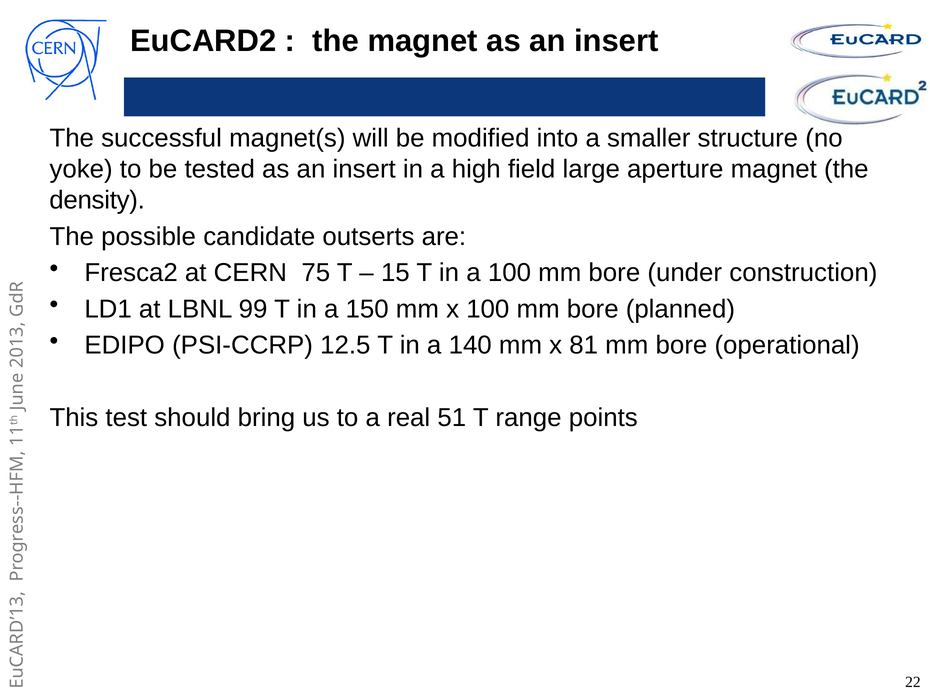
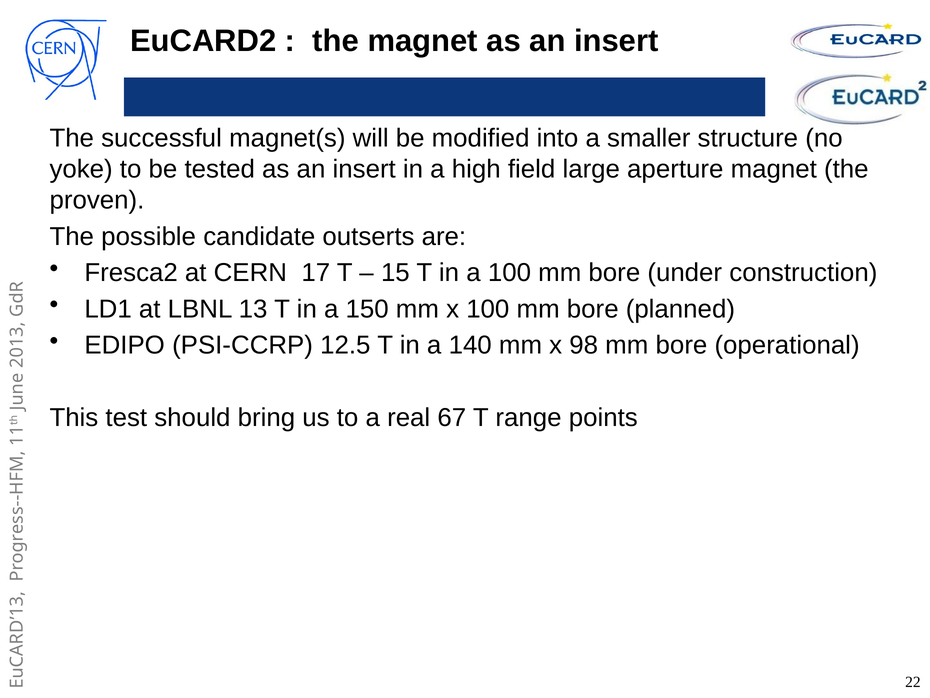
density: density -> proven
75: 75 -> 17
99: 99 -> 13
81: 81 -> 98
51: 51 -> 67
